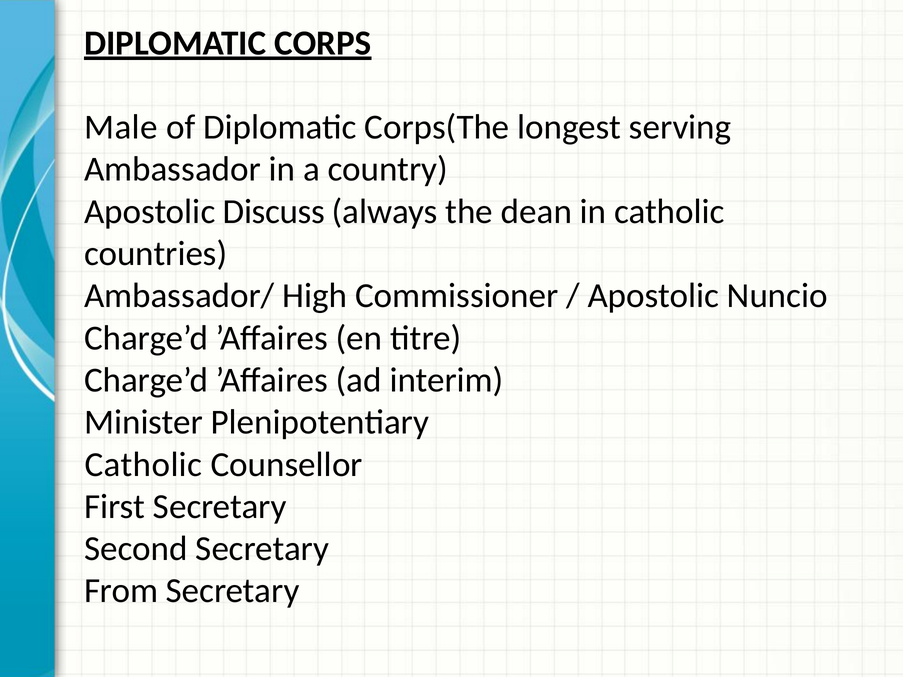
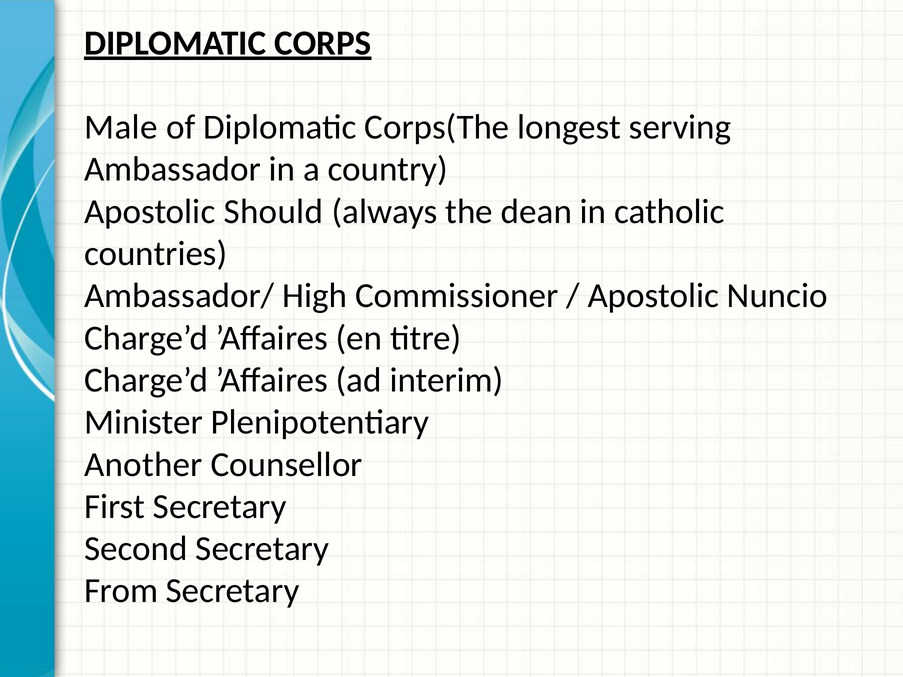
Discuss: Discuss -> Should
Catholic at (143, 465): Catholic -> Another
